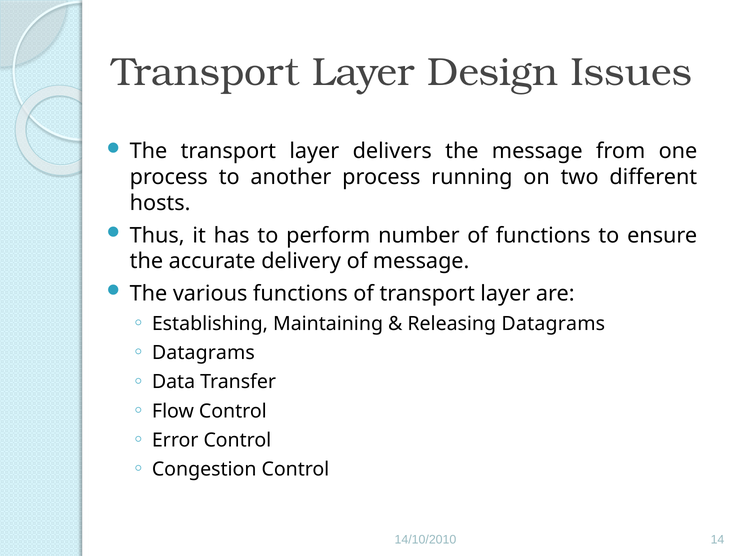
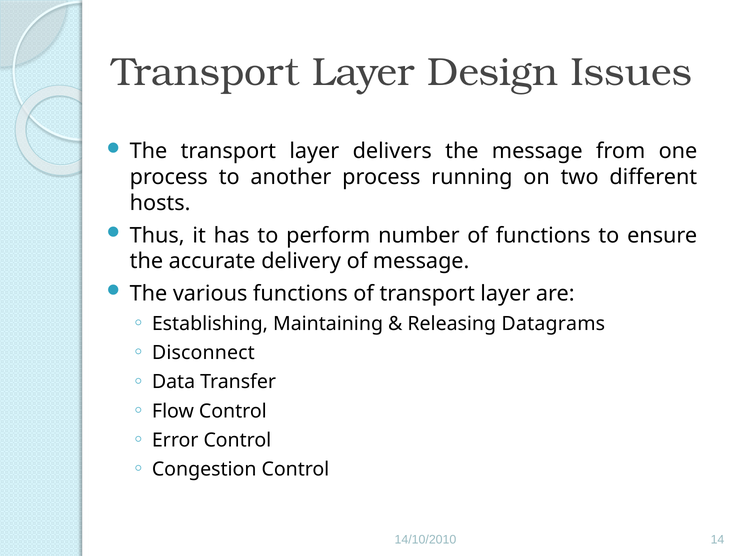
Datagrams at (203, 353): Datagrams -> Disconnect
